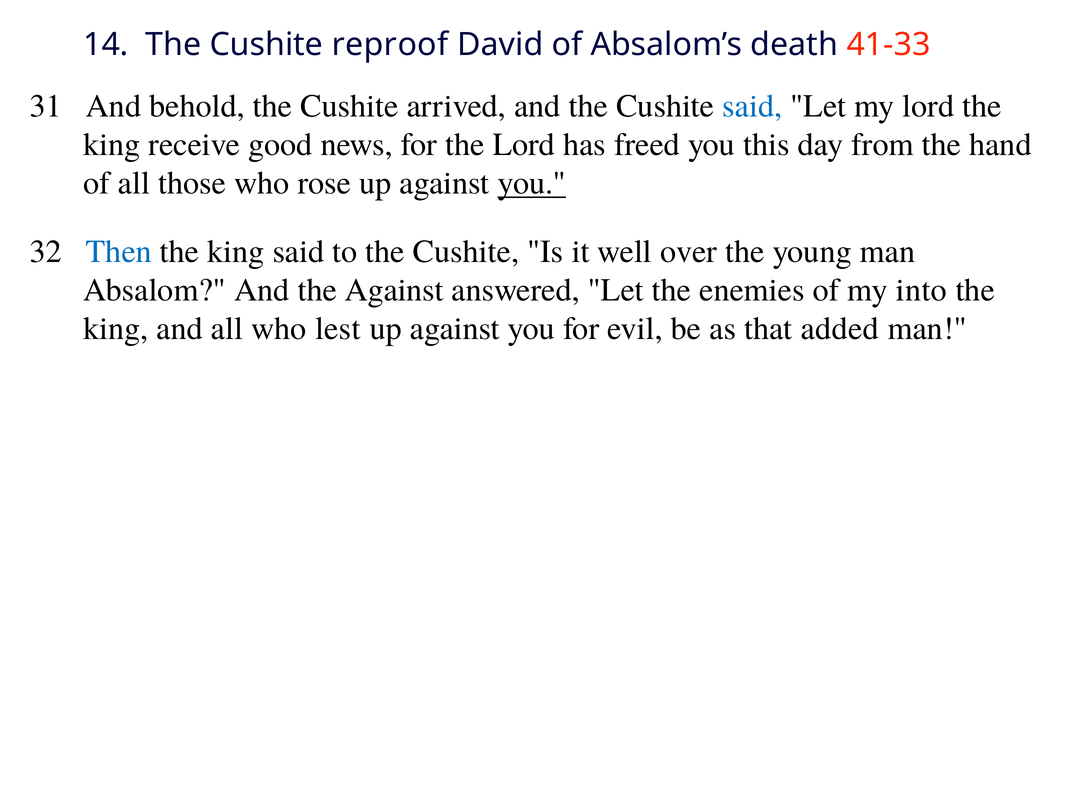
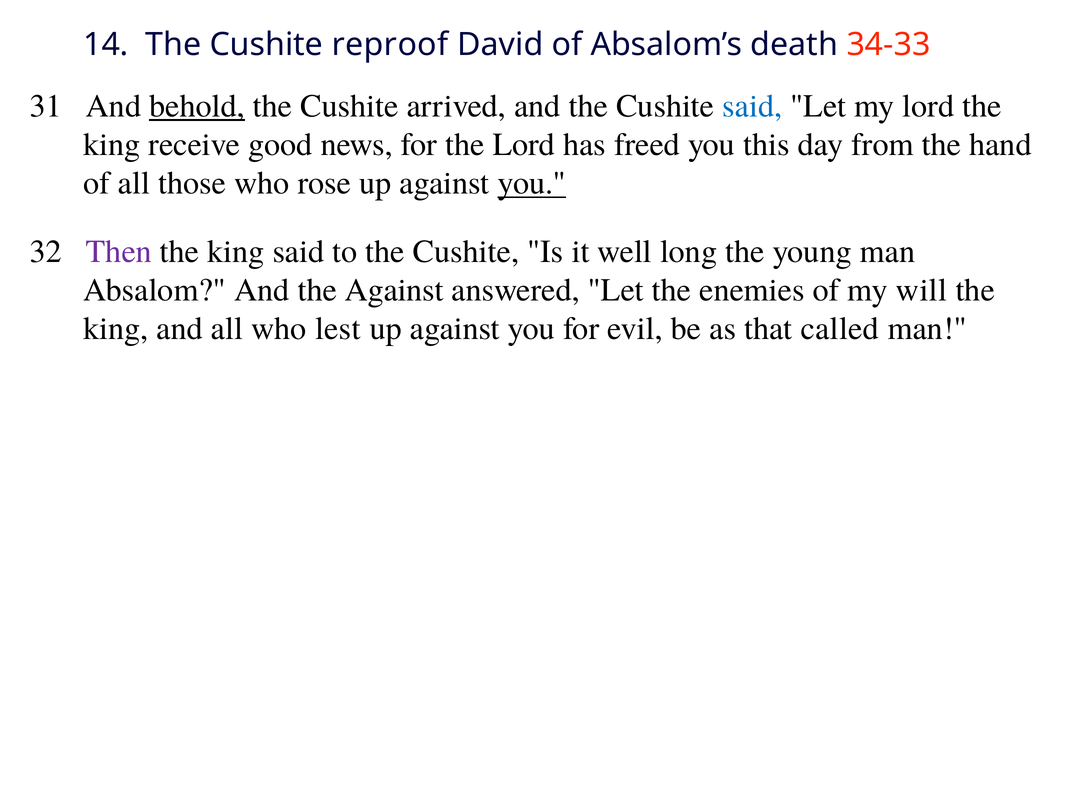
41-33: 41-33 -> 34-33
behold underline: none -> present
Then colour: blue -> purple
over: over -> long
into: into -> will
added: added -> called
